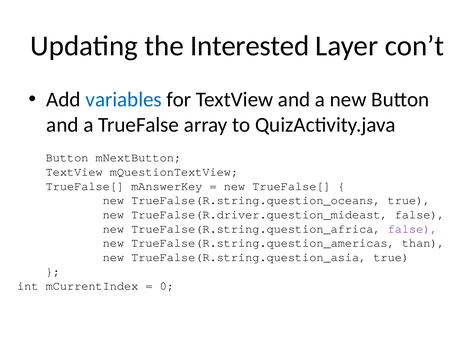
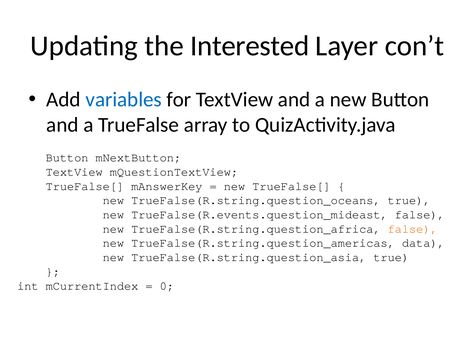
TrueFalse(R.driver.question_mideast: TrueFalse(R.driver.question_mideast -> TrueFalse(R.events.question_mideast
false at (413, 229) colour: purple -> orange
than: than -> data
